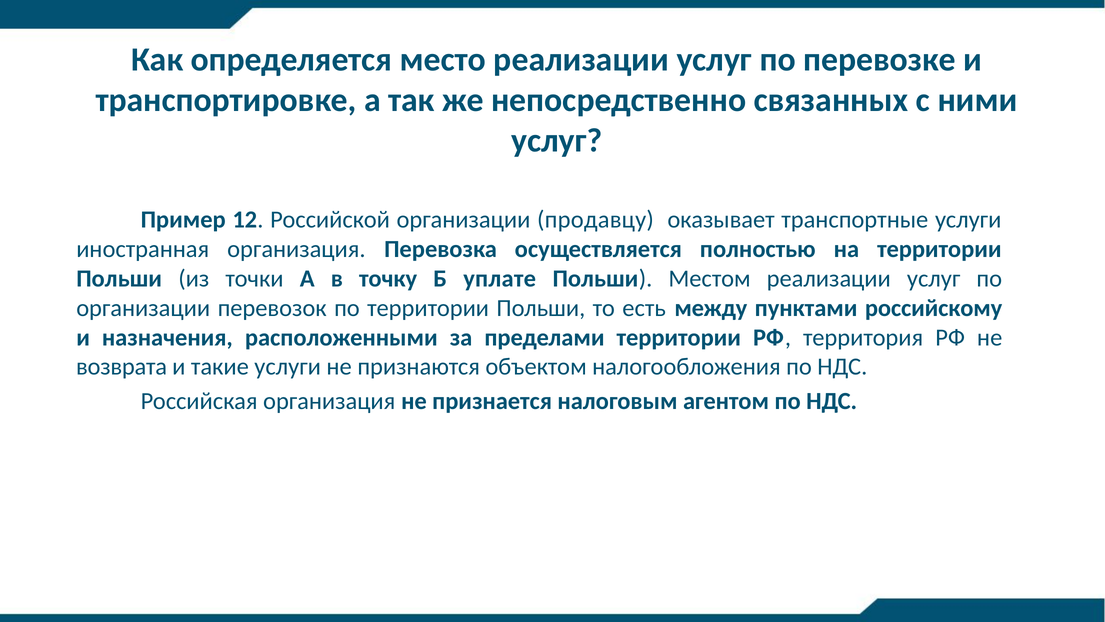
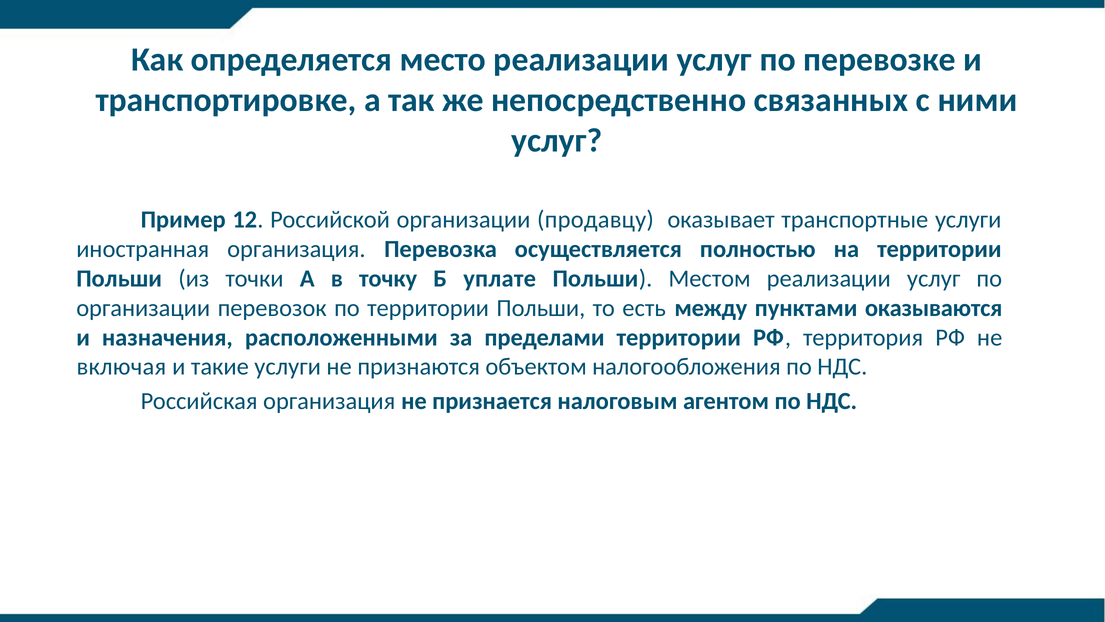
российскому: российскому -> оказываются
возврата: возврата -> включая
